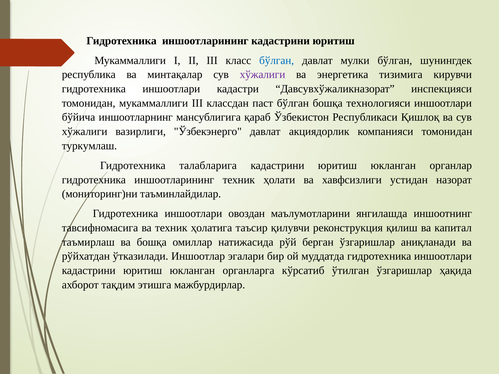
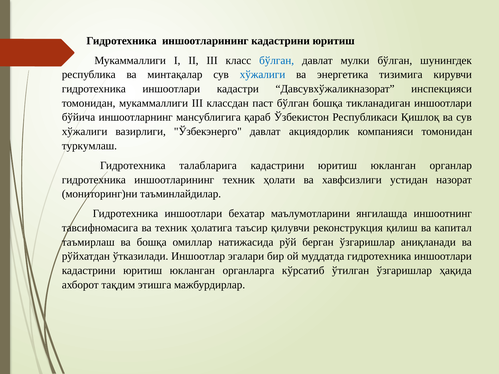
хўжалиги at (263, 75) colour: purple -> blue
технологияси: технологияси -> тикланадиган
овоздан: овоздан -> бехатар
